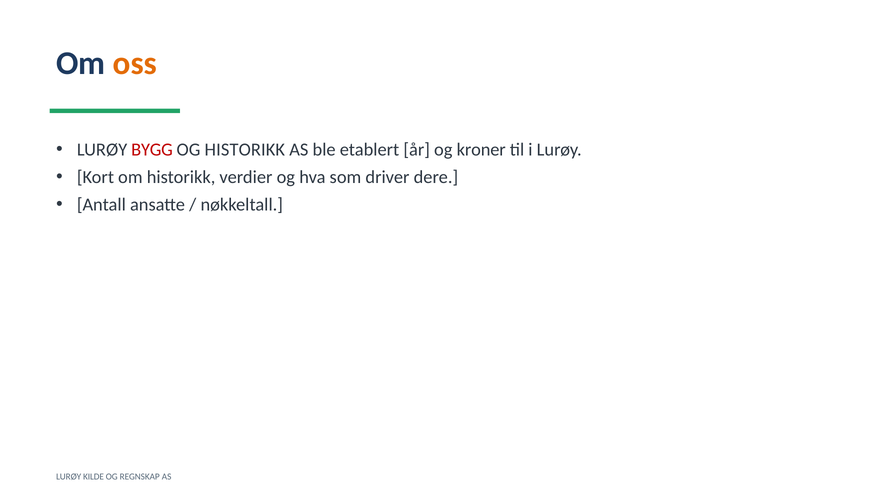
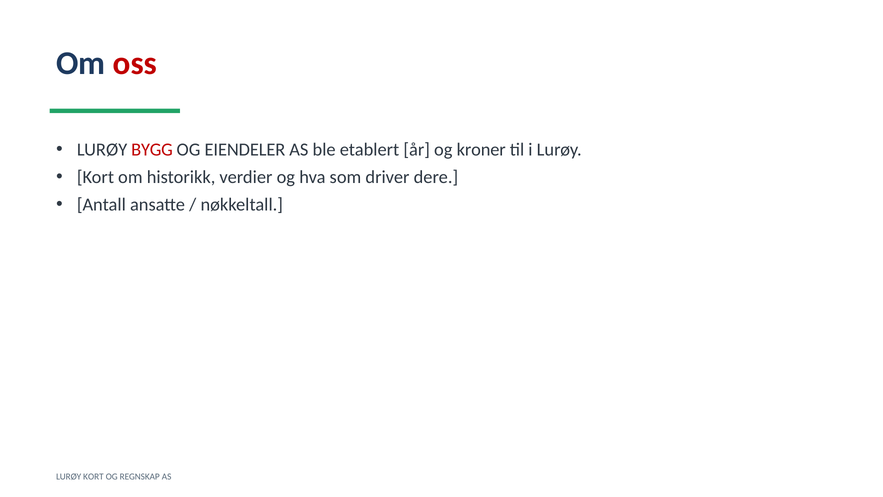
oss colour: orange -> red
OG HISTORIKK: HISTORIKK -> EIENDELER
LURØY KILDE: KILDE -> KORT
